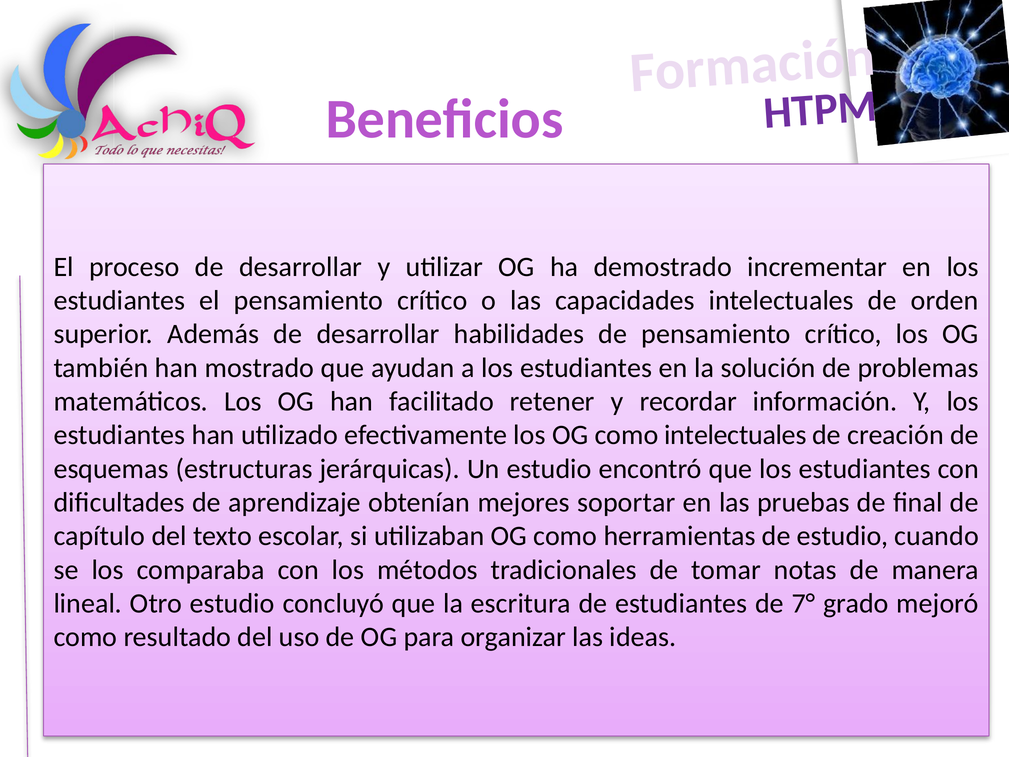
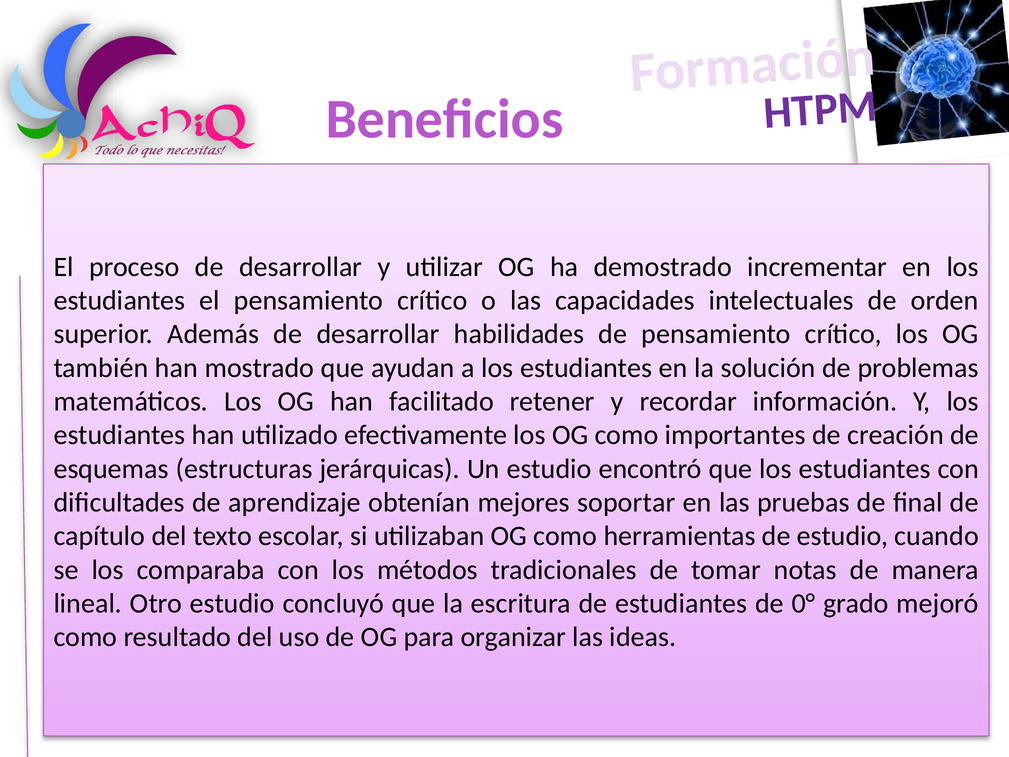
como intelectuales: intelectuales -> importantes
7°: 7° -> 0°
